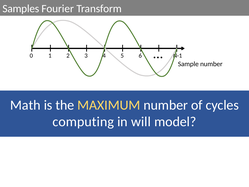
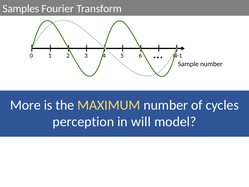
Math: Math -> More
computing: computing -> perception
